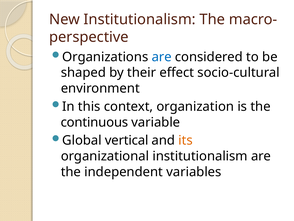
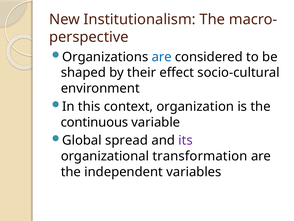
vertical: vertical -> spread
its colour: orange -> purple
organizational institutionalism: institutionalism -> transformation
